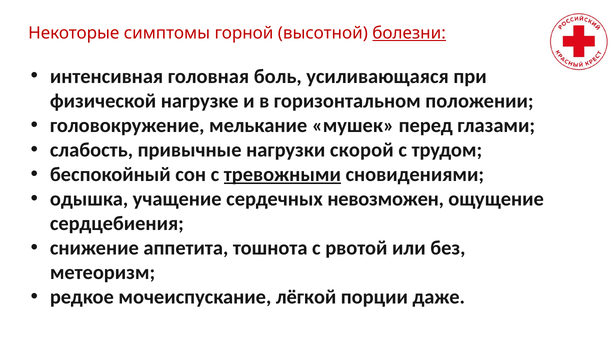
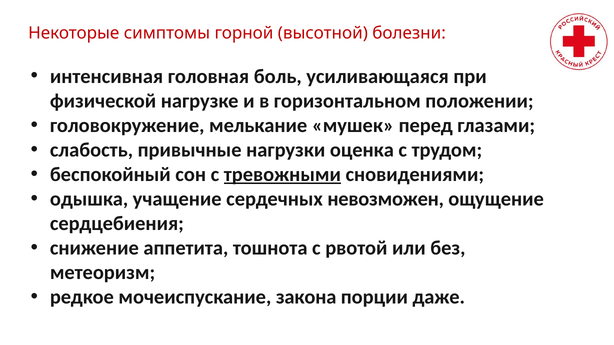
болезни underline: present -> none
скорой: скорой -> оценка
лёгкой: лёгкой -> закона
